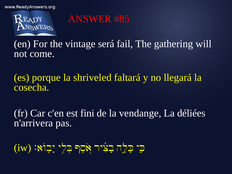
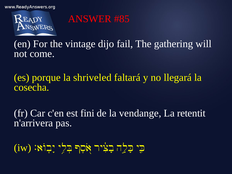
será: será -> dijo
déliées: déliées -> retentit
